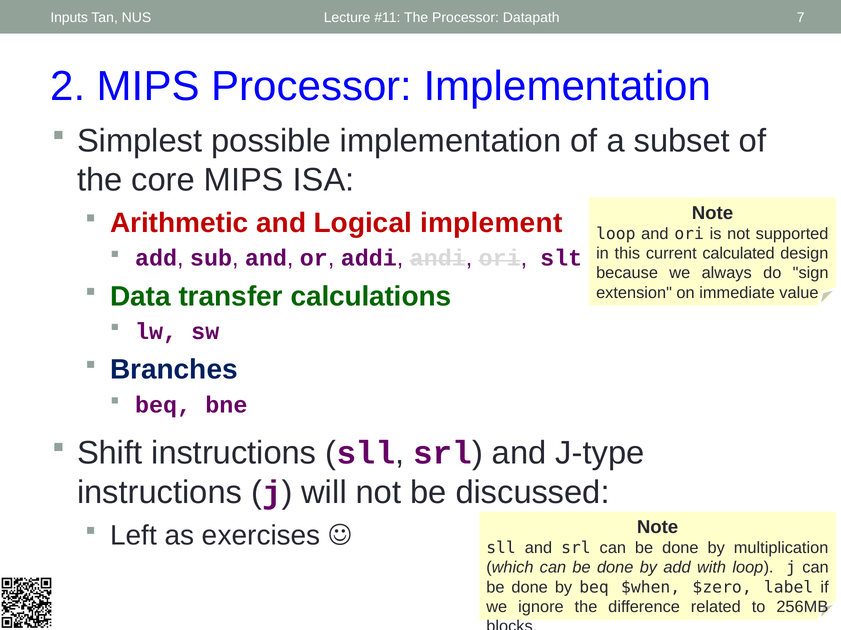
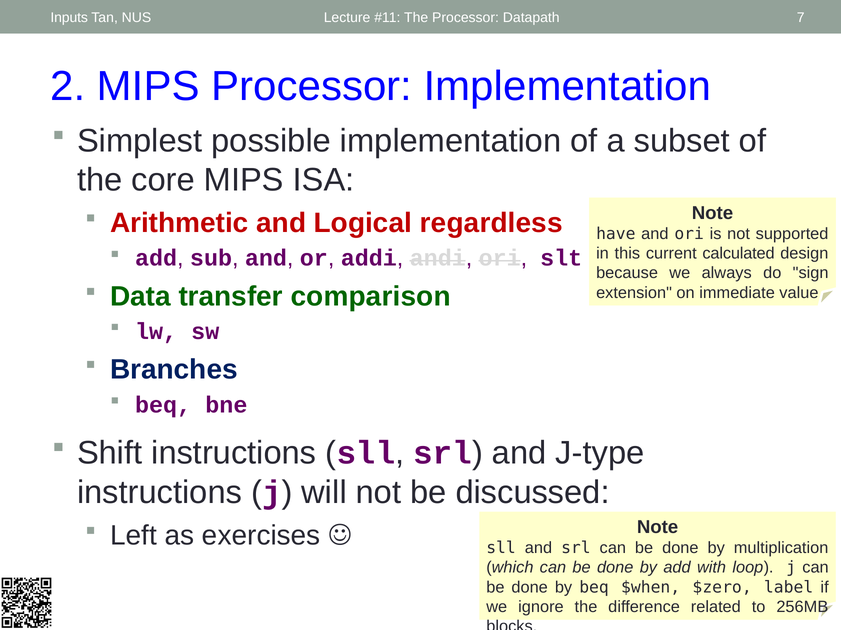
implement: implement -> regardless
loop at (616, 234): loop -> have
calculations: calculations -> comparison
